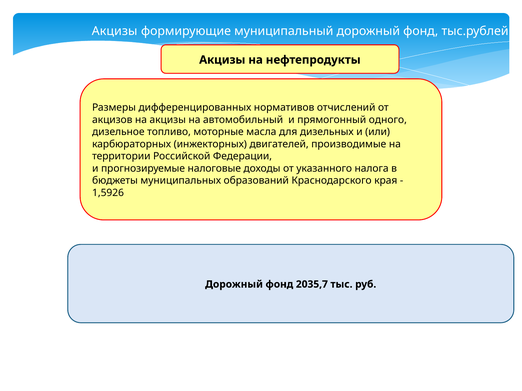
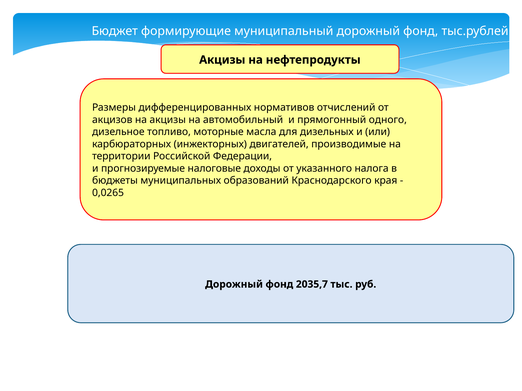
Акцизы at (115, 31): Акцизы -> Бюджет
1,5926: 1,5926 -> 0,0265
